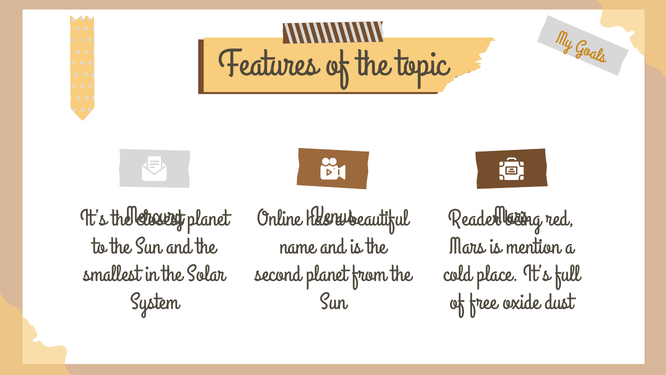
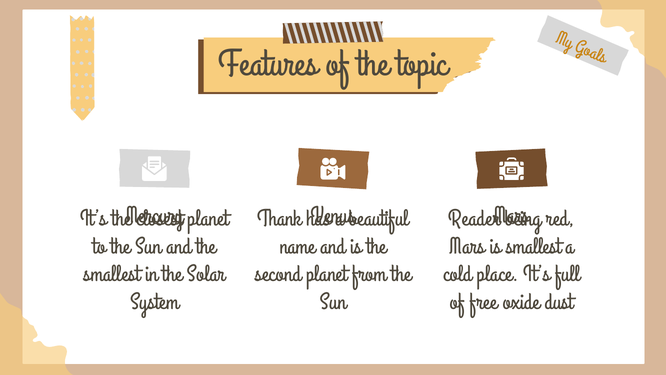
Online: Online -> Thank
is mention: mention -> smallest
